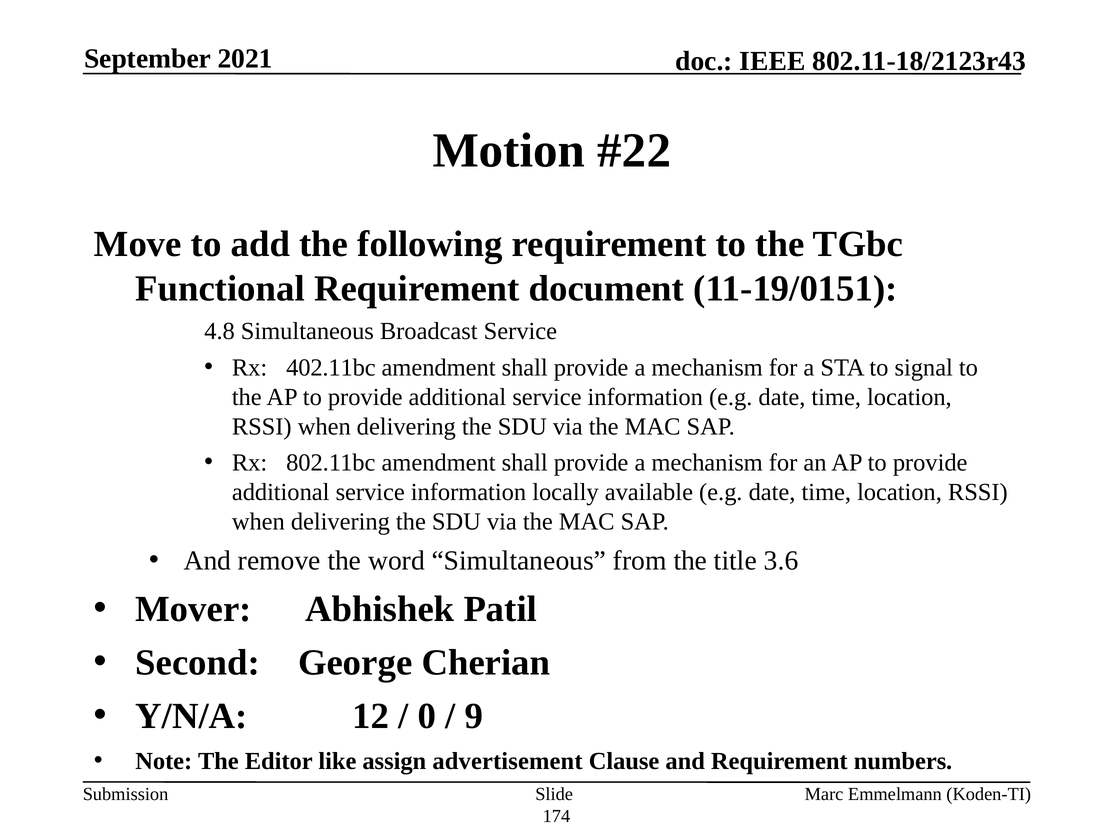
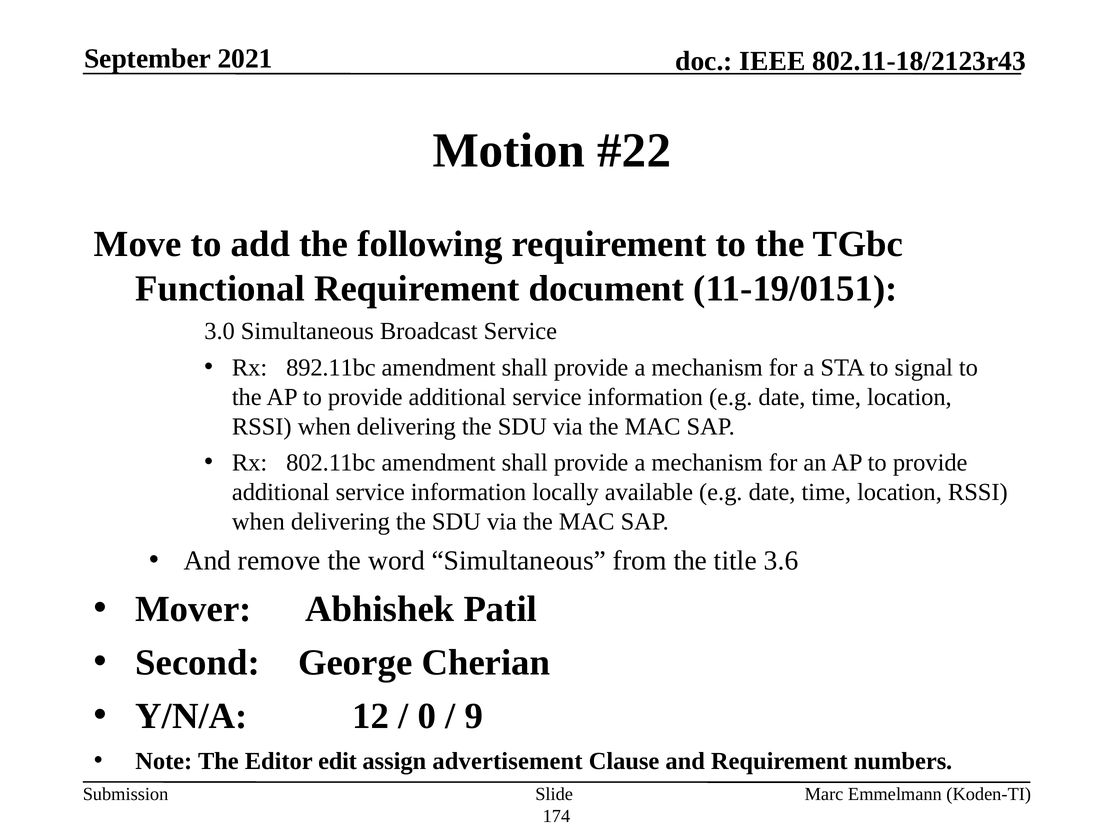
4.8: 4.8 -> 3.0
402.11bc: 402.11bc -> 892.11bc
like: like -> edit
